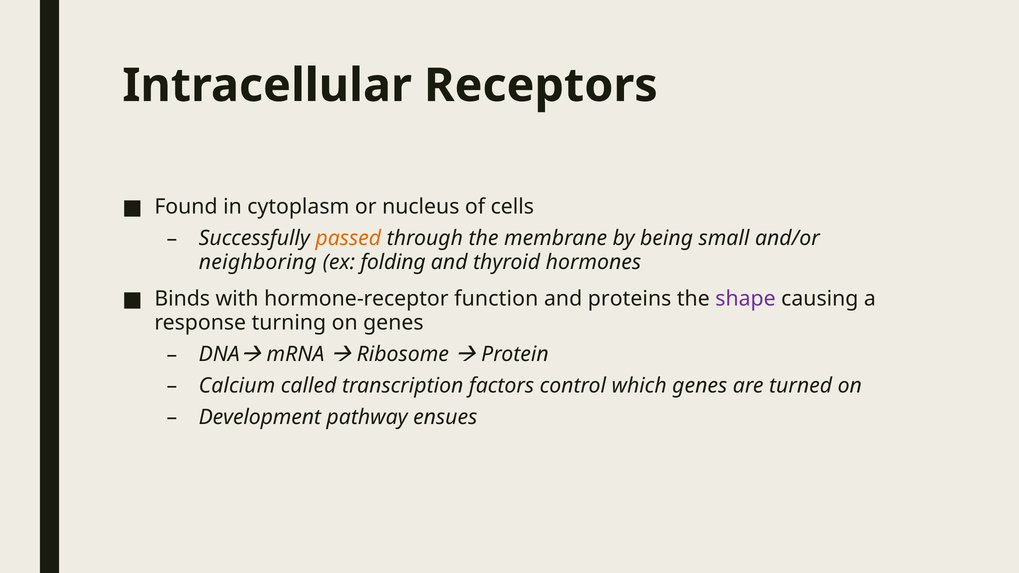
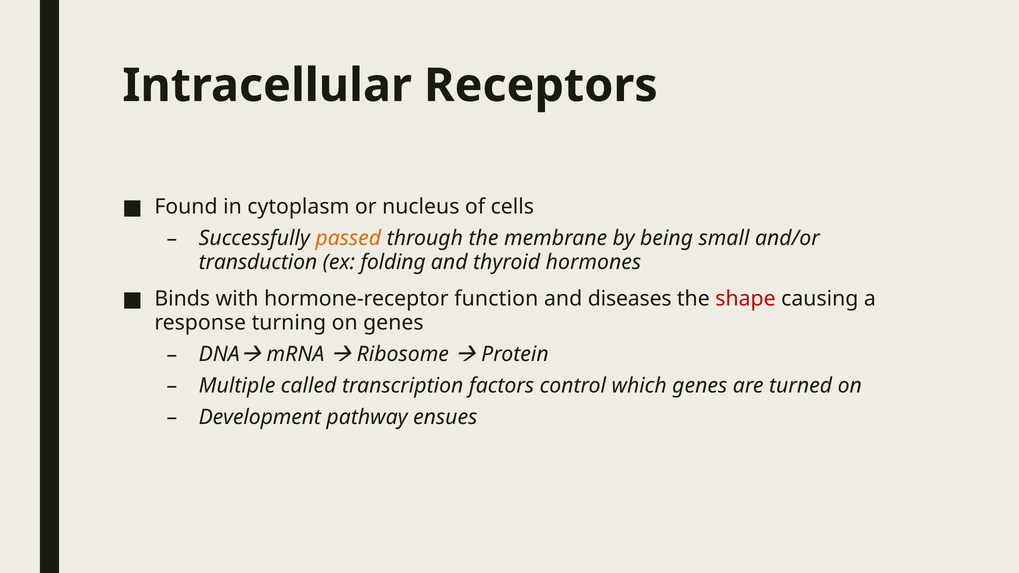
neighboring: neighboring -> transduction
proteins: proteins -> diseases
shape colour: purple -> red
Calcium: Calcium -> Multiple
